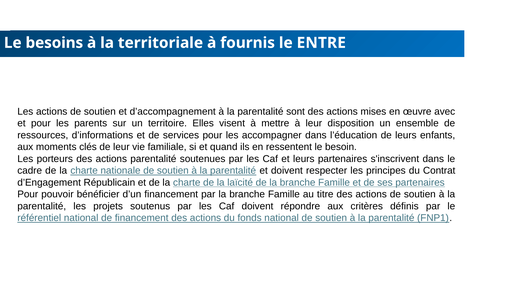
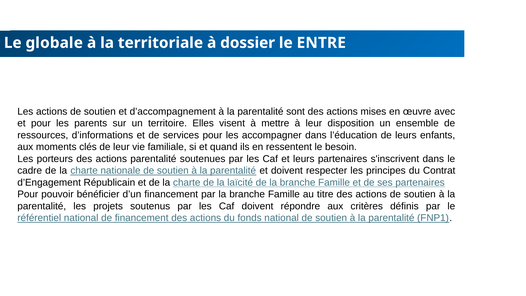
besoins: besoins -> globale
fournis: fournis -> dossier
